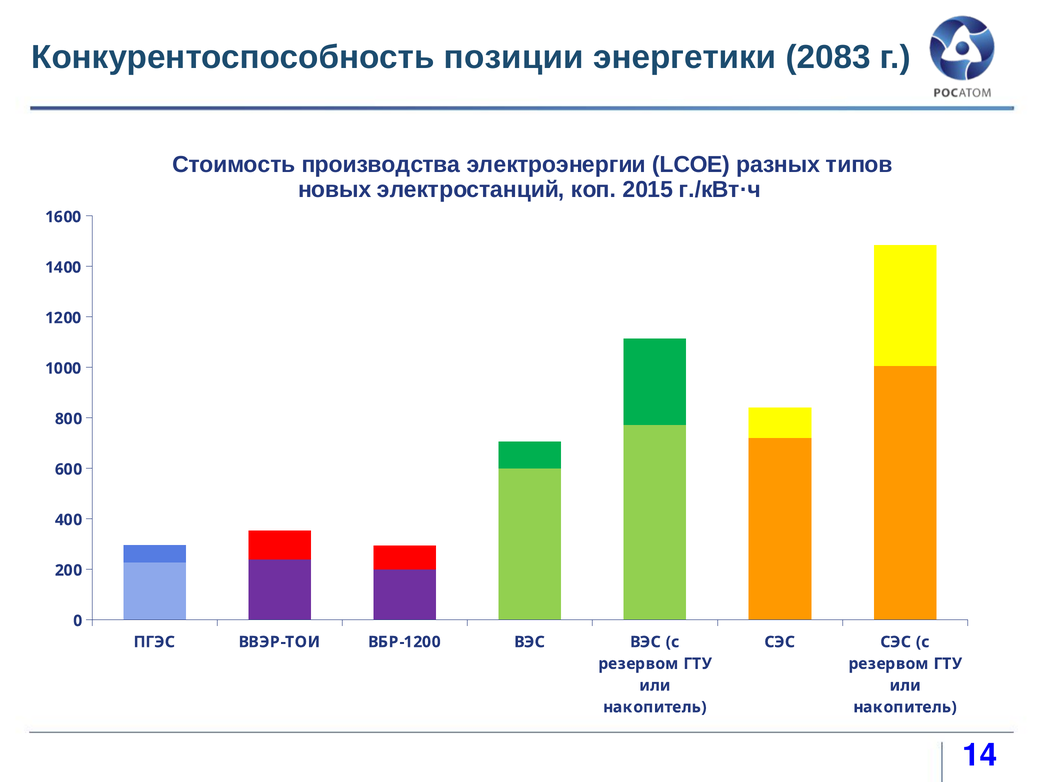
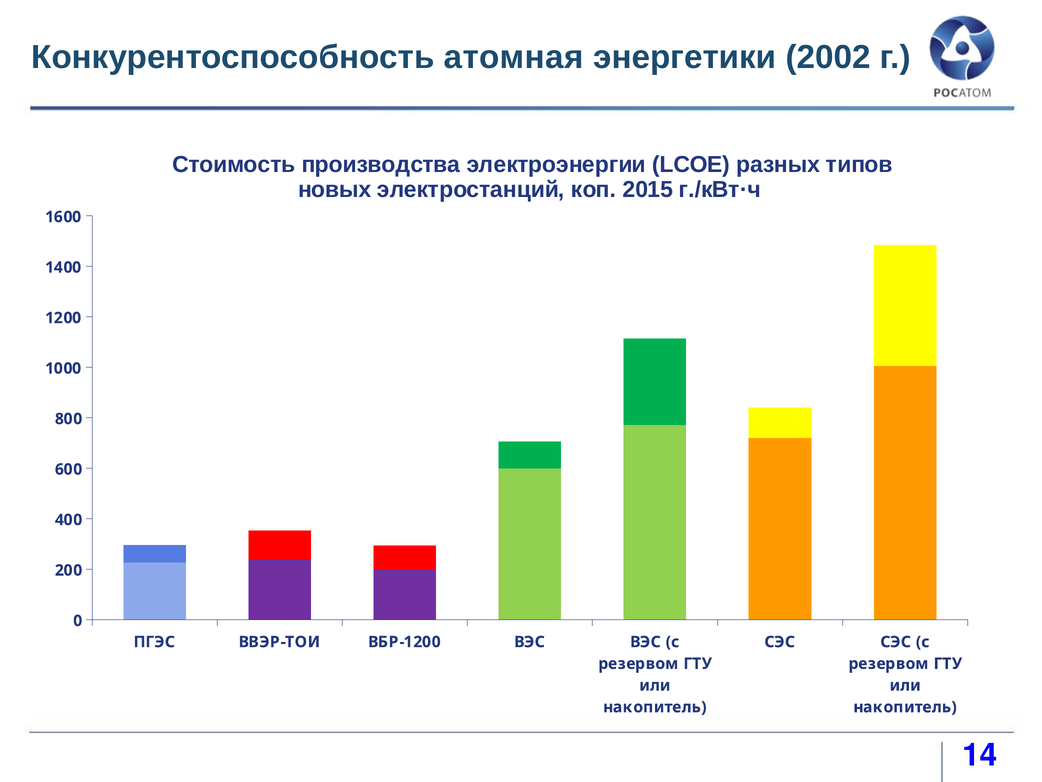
позиции: позиции -> атомная
2083: 2083 -> 2002
